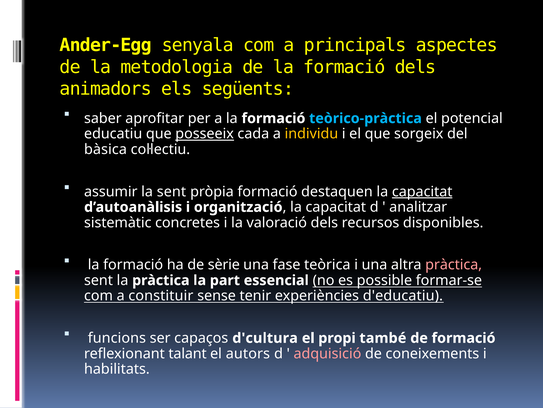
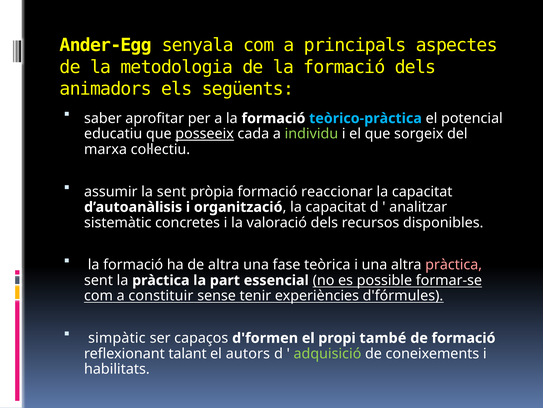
individu colour: yellow -> light green
bàsica: bàsica -> marxa
destaquen: destaquen -> reaccionar
capacitat at (422, 191) underline: present -> none
de sèrie: sèrie -> altra
d'educatiu: d'educatiu -> d'fórmules
funcions: funcions -> simpàtic
d'cultura: d'cultura -> d'formen
adquisició colour: pink -> light green
